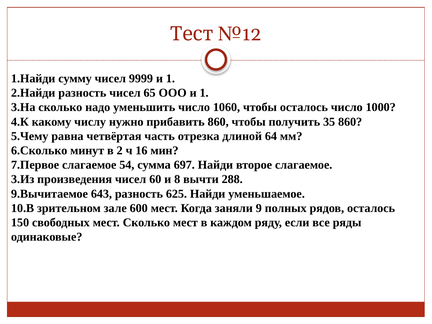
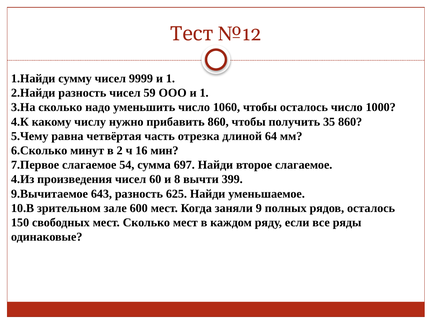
65: 65 -> 59
3.Из: 3.Из -> 4.Из
288: 288 -> 399
